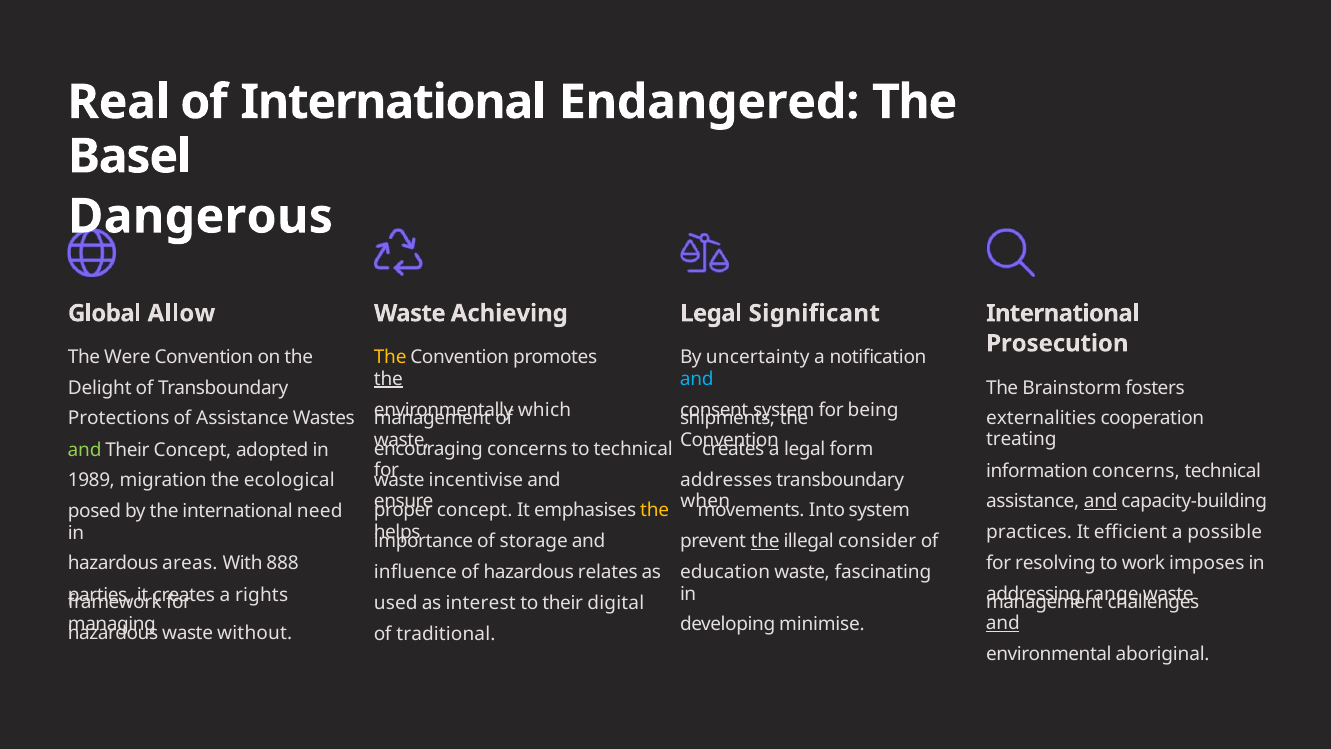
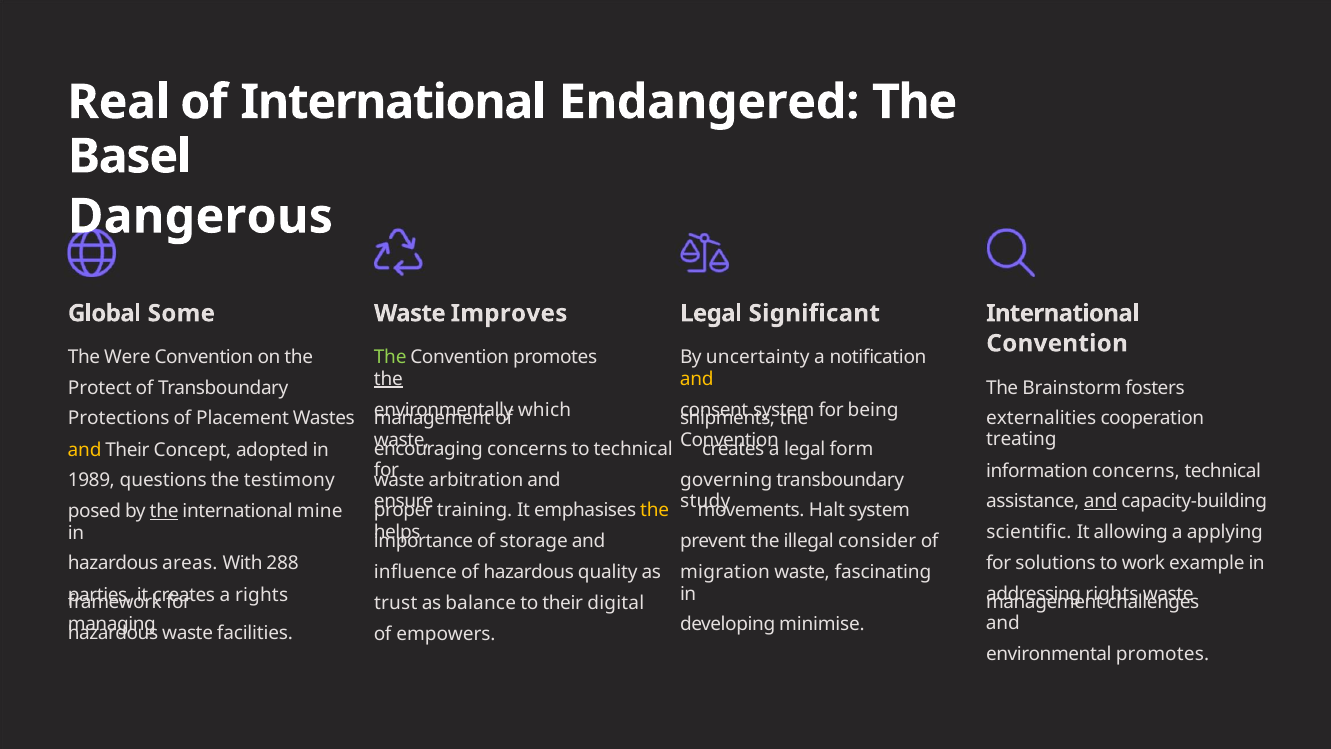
Allow: Allow -> Some
Achieving: Achieving -> Improves
Prosecution at (1057, 343): Prosecution -> Convention
The at (390, 357) colour: yellow -> light green
and at (697, 379) colour: light blue -> yellow
Delight: Delight -> Protect
of Assistance: Assistance -> Placement
and at (85, 450) colour: light green -> yellow
incentivise: incentivise -> arbitration
addresses: addresses -> governing
migration: migration -> questions
ecological: ecological -> testimony
when: when -> study
concept at (475, 510): concept -> training
Into: Into -> Halt
the at (164, 511) underline: none -> present
need: need -> mine
practices: practices -> scientific
efficient: efficient -> allowing
possible: possible -> applying
the at (765, 541) underline: present -> none
resolving: resolving -> solutions
imposes: imposes -> example
888: 888 -> 288
relates: relates -> quality
education: education -> migration
range at (1112, 594): range -> rights
used: used -> trust
interest: interest -> balance
and at (1003, 623) underline: present -> none
without: without -> facilities
traditional: traditional -> empowers
environmental aboriginal: aboriginal -> promotes
